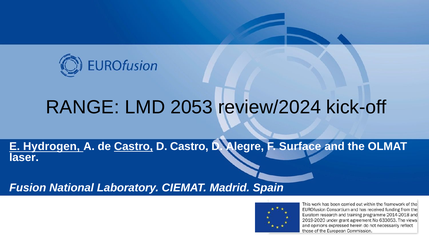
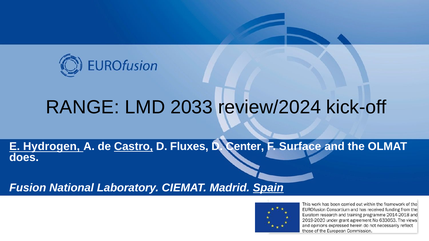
2053: 2053 -> 2033
D Castro: Castro -> Fluxes
Alegre: Alegre -> Center
laser: laser -> does
Spain underline: none -> present
